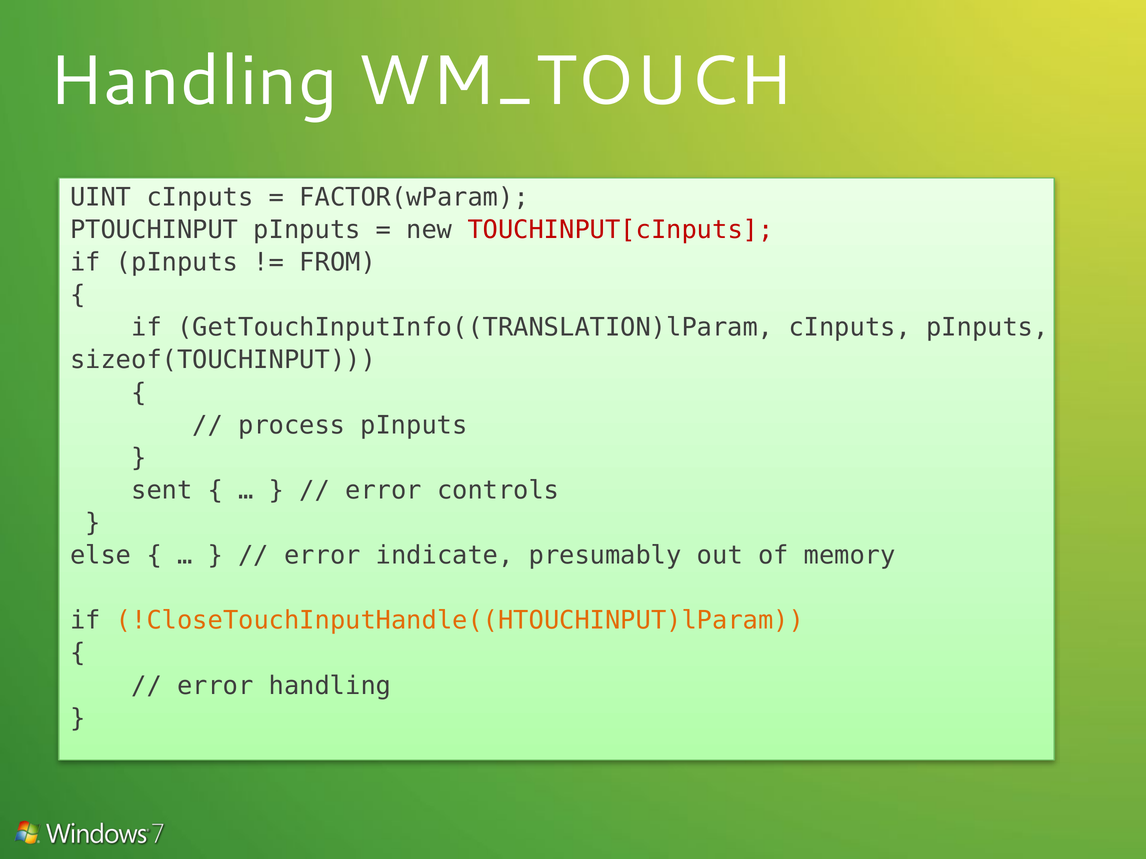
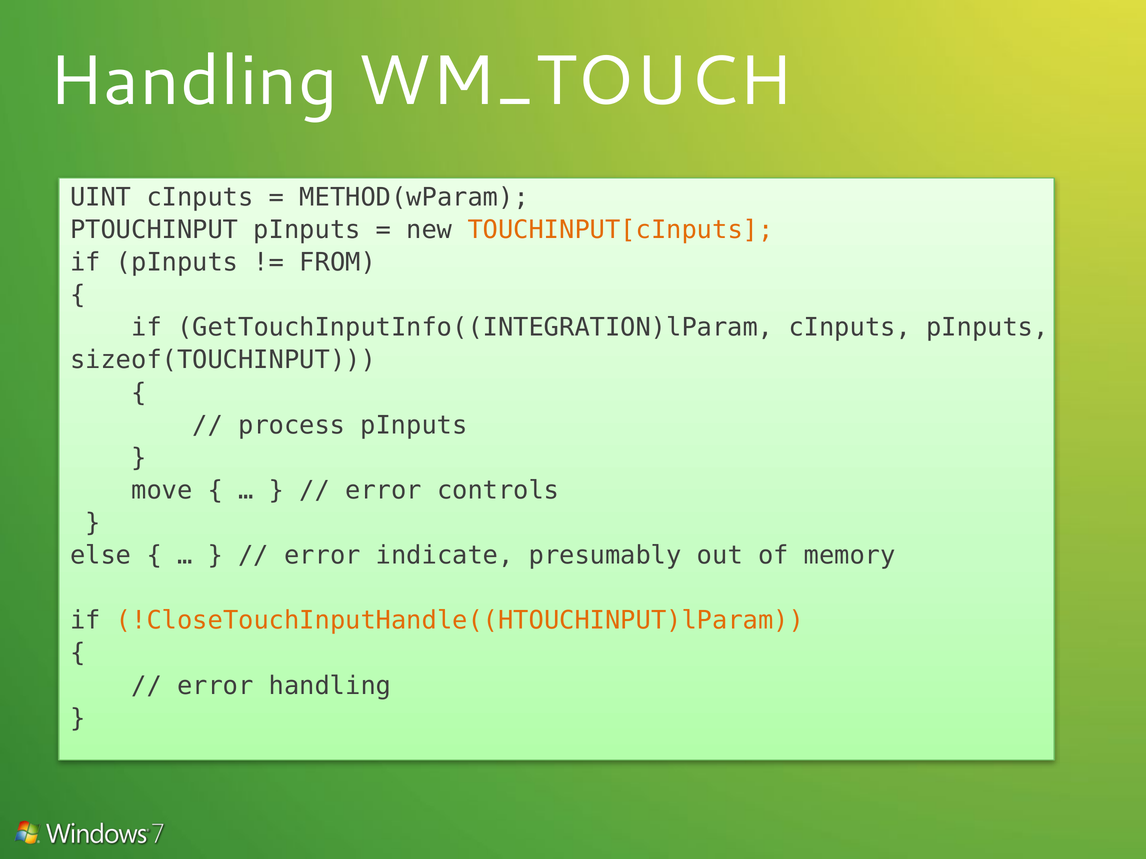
FACTOR(wParam: FACTOR(wParam -> METHOD(wParam
TOUCHINPUT[cInputs colour: red -> orange
GetTouchInputInfo((TRANSLATION)lParam: GetTouchInputInfo((TRANSLATION)lParam -> GetTouchInputInfo((INTEGRATION)lParam
sent: sent -> move
